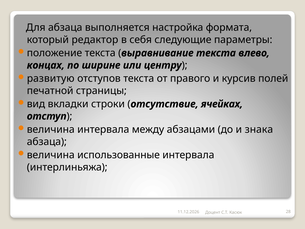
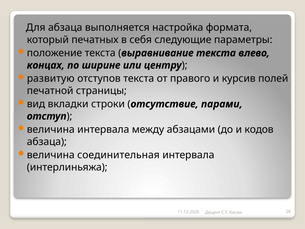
редактор: редактор -> печатных
ячейках: ячейках -> парами
знака: знака -> кодов
использованные: использованные -> соединительная
